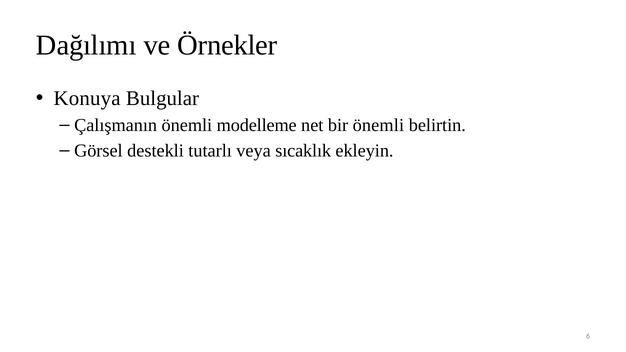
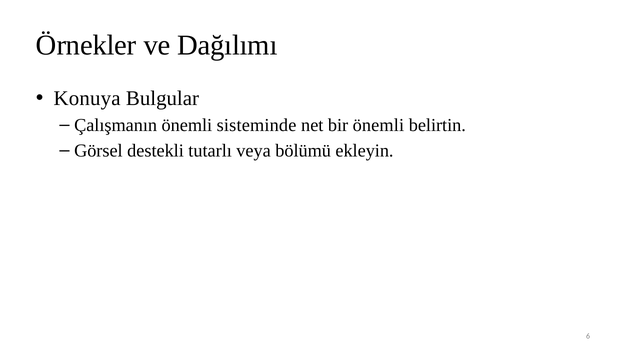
Dağılımı: Dağılımı -> Örnekler
Örnekler: Örnekler -> Dağılımı
modelleme: modelleme -> sisteminde
sıcaklık: sıcaklık -> bölümü
